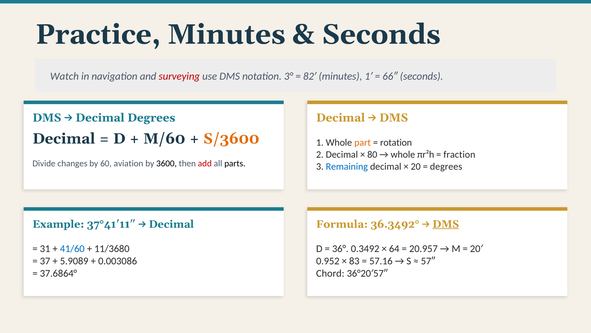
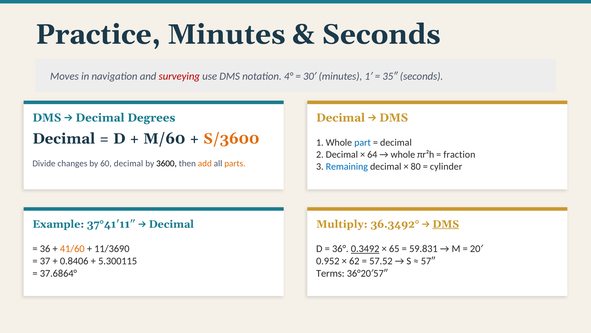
Watch: Watch -> Moves
3°: 3° -> 4°
82: 82 -> 30
66″: 66″ -> 35″
part colour: orange -> blue
rotation at (396, 143): rotation -> decimal
80: 80 -> 64
60 aviation: aviation -> decimal
add colour: red -> orange
parts colour: black -> orange
20: 20 -> 80
degrees at (446, 166): degrees -> cylinder
Formula: Formula -> Multiply
31: 31 -> 36
41/60 colour: blue -> orange
11/3680: 11/3680 -> 11/3690
0.3492 underline: none -> present
64: 64 -> 65
20.957: 20.957 -> 59.831
5.9089: 5.9089 -> 0.8406
0.003086: 0.003086 -> 5.300115
83: 83 -> 62
57.16: 57.16 -> 57.52
Chord: Chord -> Terms
